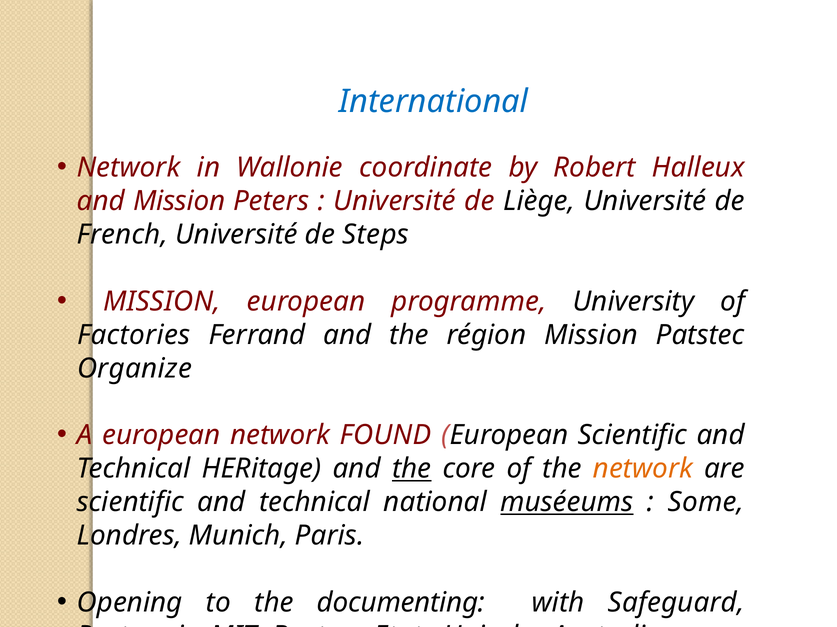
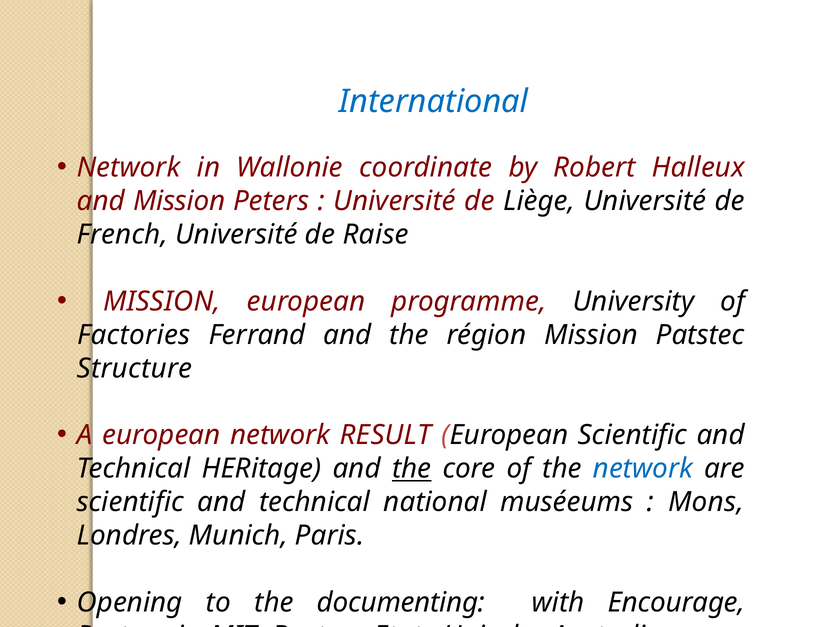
Steps: Steps -> Raise
Organize: Organize -> Structure
FOUND: FOUND -> RESULT
network at (643, 469) colour: orange -> blue
muséeums underline: present -> none
Some: Some -> Mons
Safeguard: Safeguard -> Encourage
